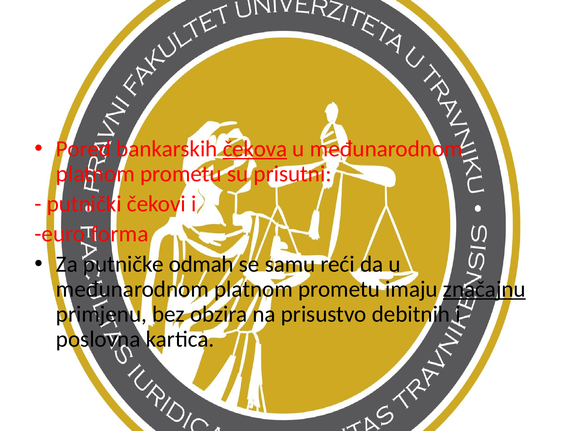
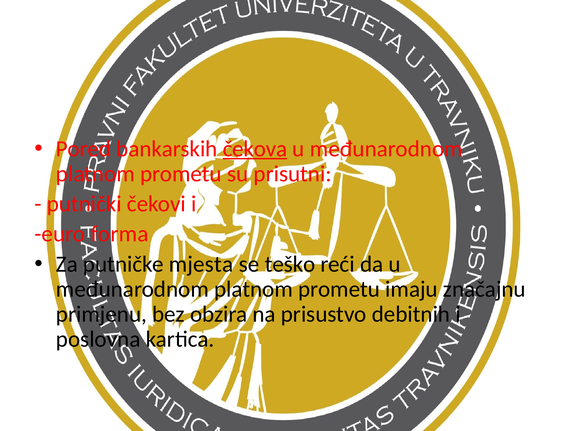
odmah: odmah -> mjesta
samu: samu -> teško
značajnu underline: present -> none
